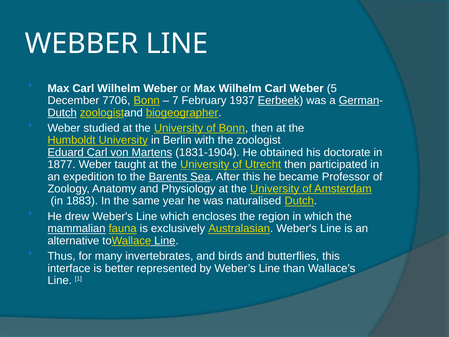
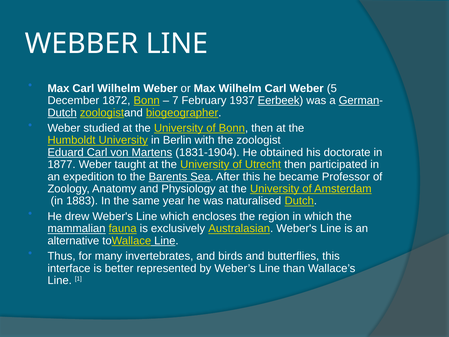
7706: 7706 -> 1872
